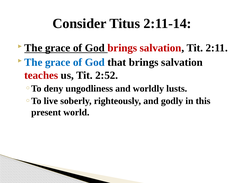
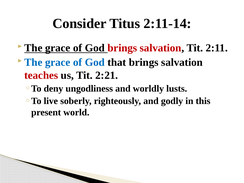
2:52: 2:52 -> 2:21
